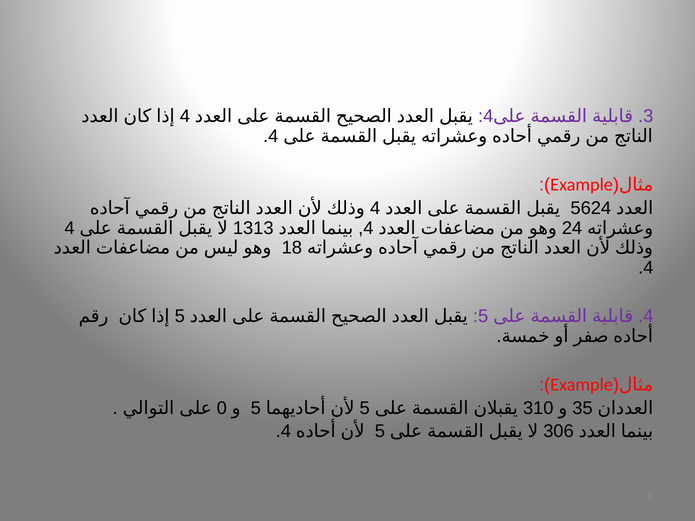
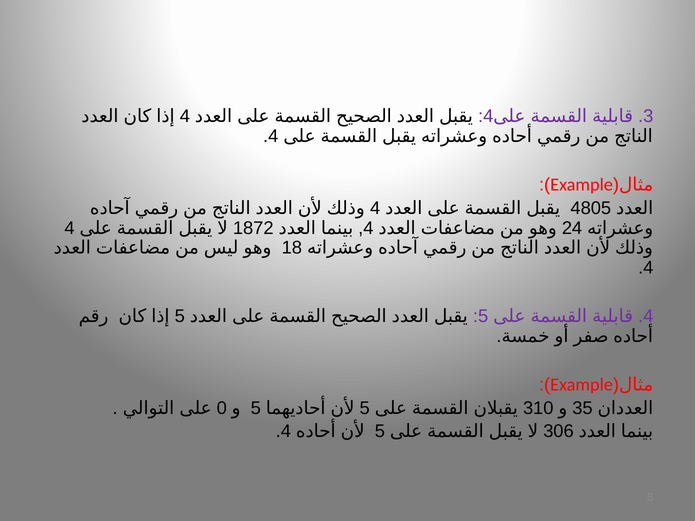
5624: 5624 -> 4805
1313: 1313 -> 1872
